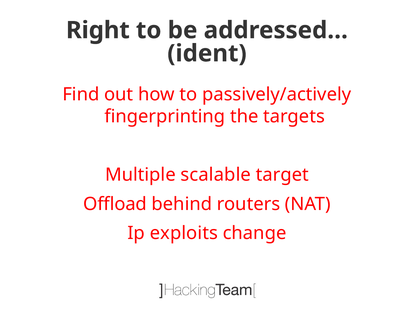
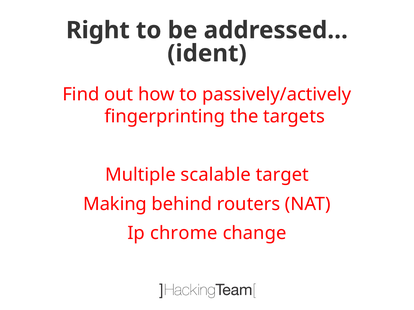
Offload: Offload -> Making
exploits: exploits -> chrome
